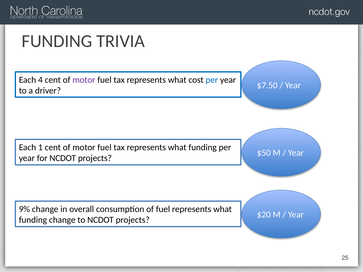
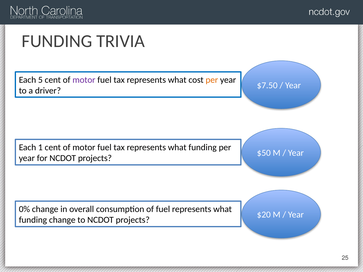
4: 4 -> 5
per at (212, 80) colour: blue -> orange
9%: 9% -> 0%
